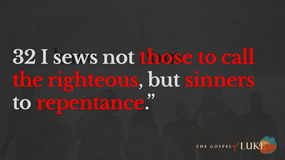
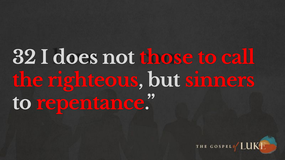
sews: sews -> does
